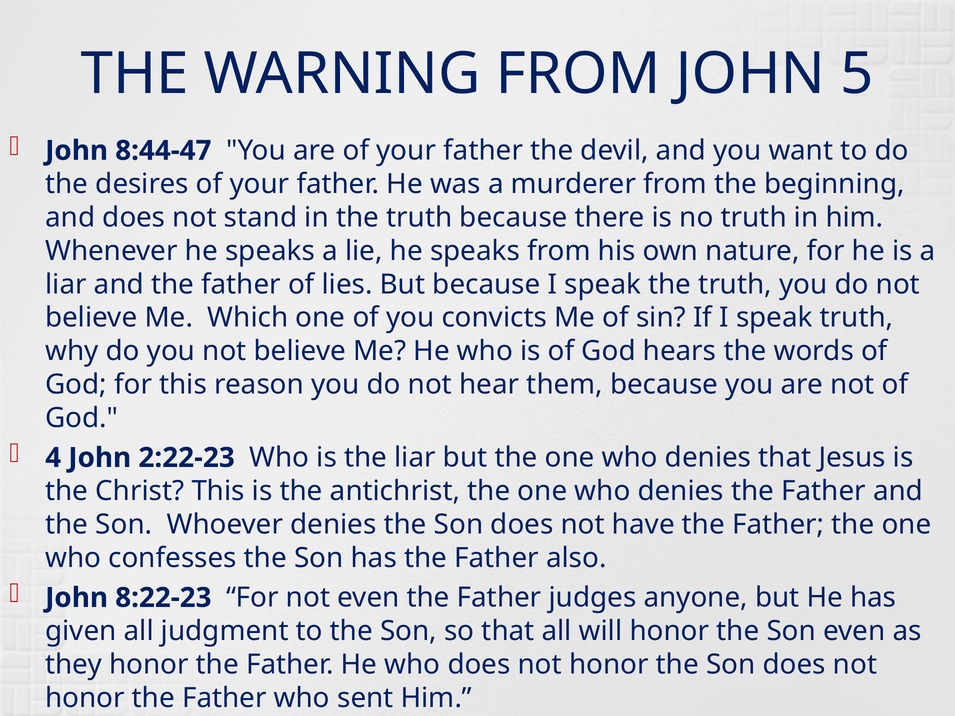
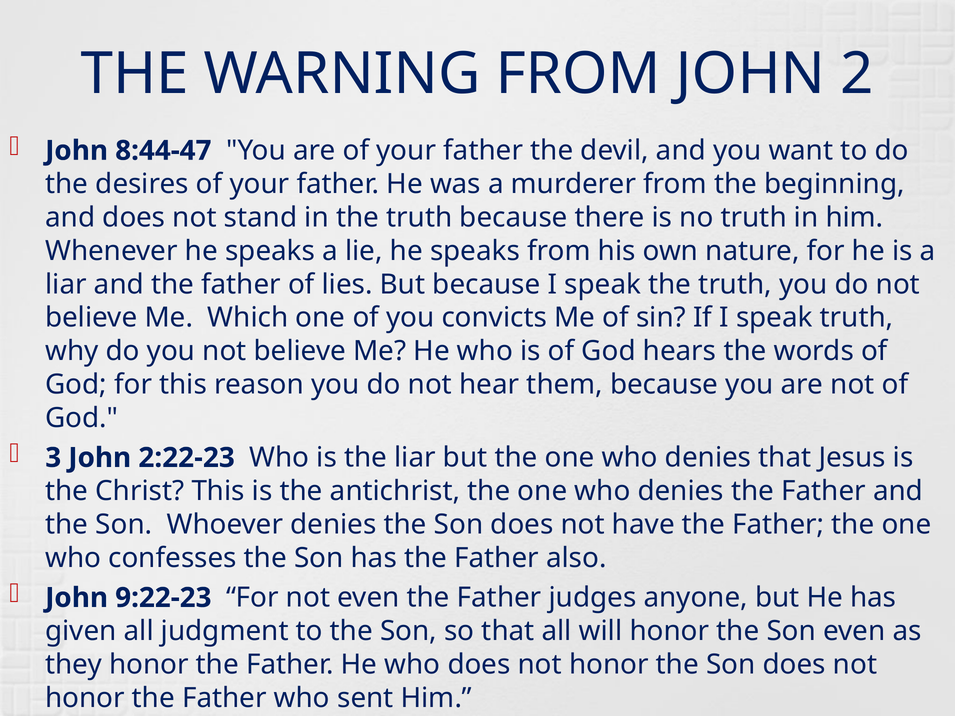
5: 5 -> 2
4: 4 -> 3
8:22-23: 8:22-23 -> 9:22-23
